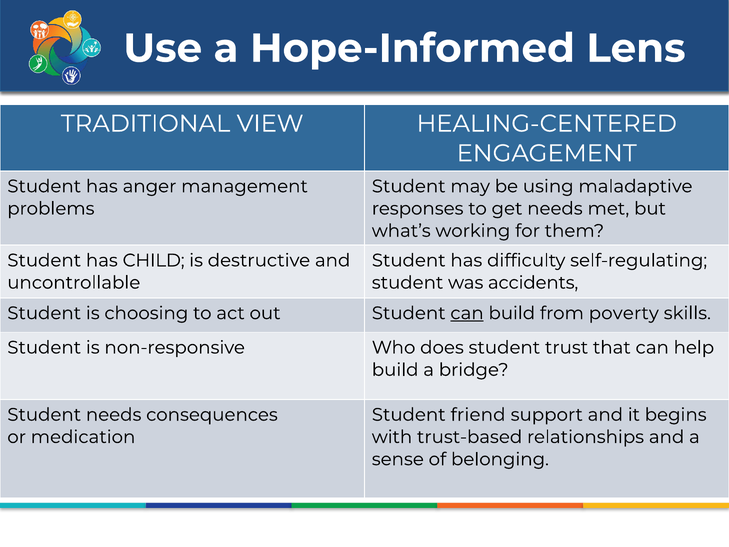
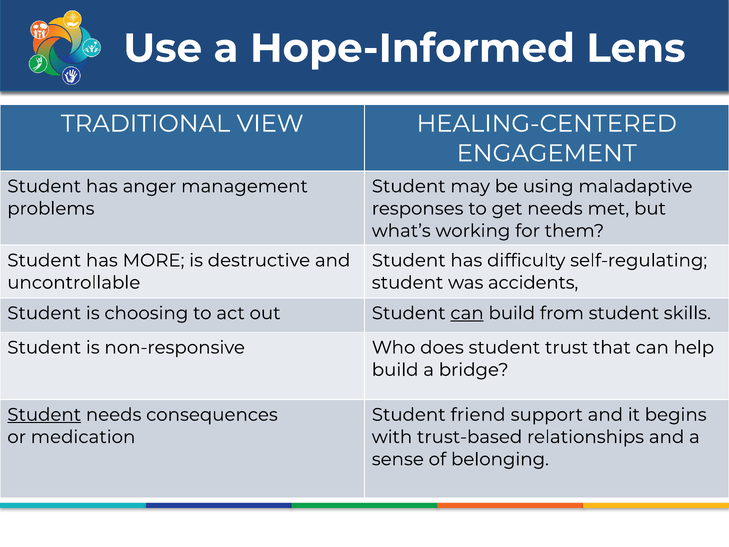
CHILD: CHILD -> MORE
from poverty: poverty -> student
Student at (44, 415) underline: none -> present
